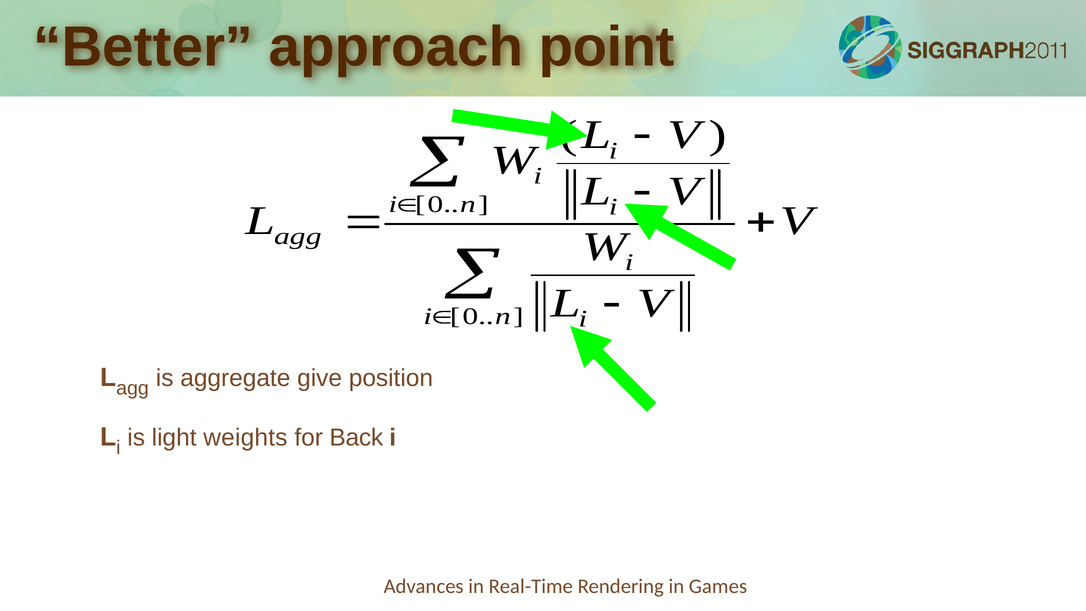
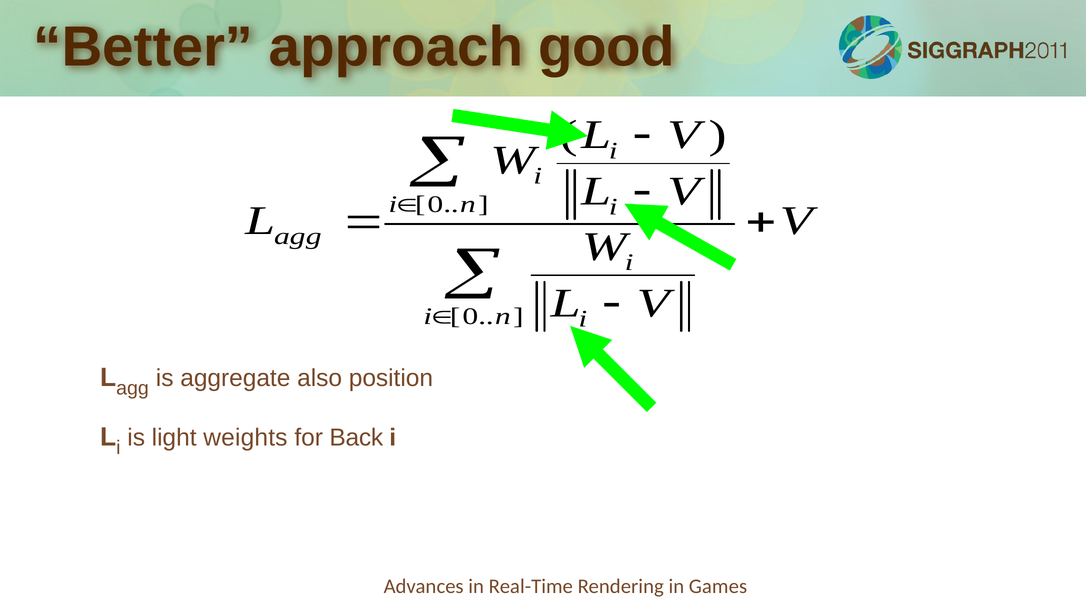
point: point -> good
give: give -> also
